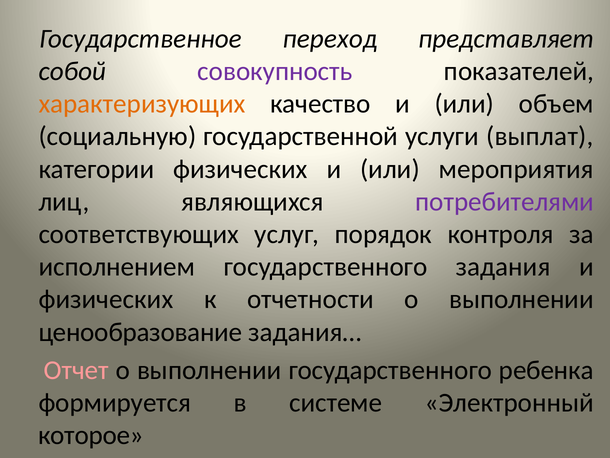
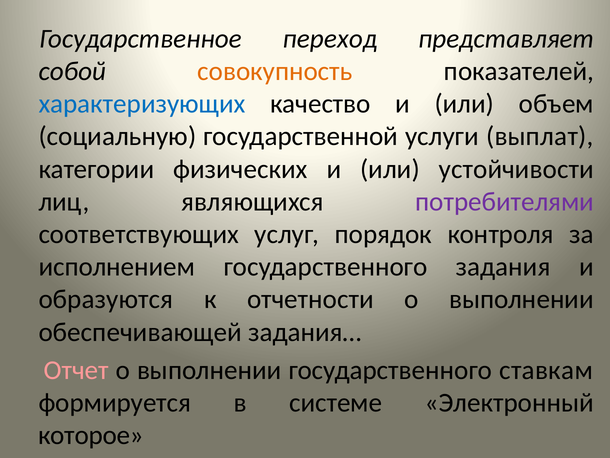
совокупность colour: purple -> orange
характеризующих colour: orange -> blue
мероприятия: мероприятия -> устойчивости
физических at (106, 299): физических -> образуются
ценообразование: ценообразование -> обеспечивающей
ребенка: ребенка -> ставкам
